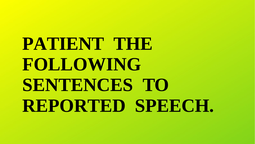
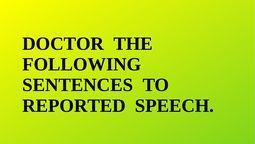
PATIENT: PATIENT -> DOCTOR
